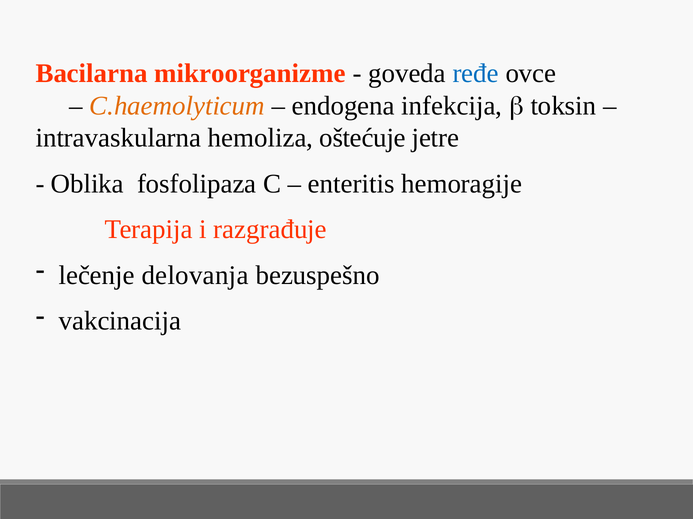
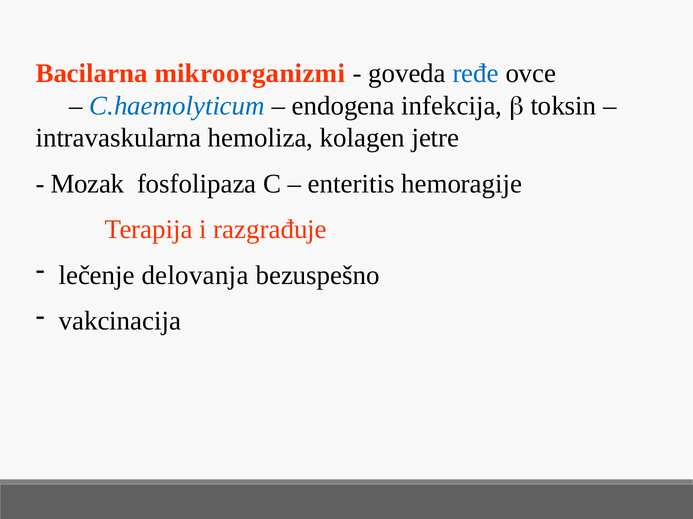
mikroorganizme: mikroorganizme -> mikroorganizmi
C.haemolyticum colour: orange -> blue
oštećuje: oštećuje -> kolagen
Oblika: Oblika -> Mozak
